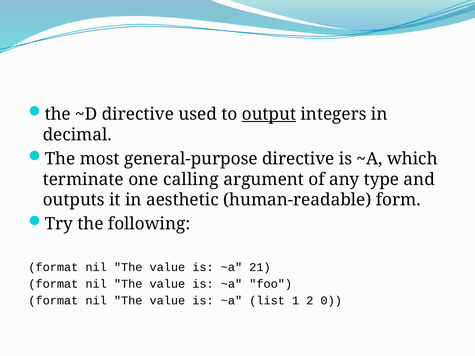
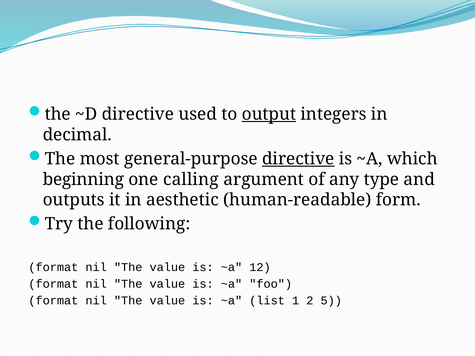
directive at (298, 159) underline: none -> present
terminate: terminate -> beginning
21: 21 -> 12
0: 0 -> 5
